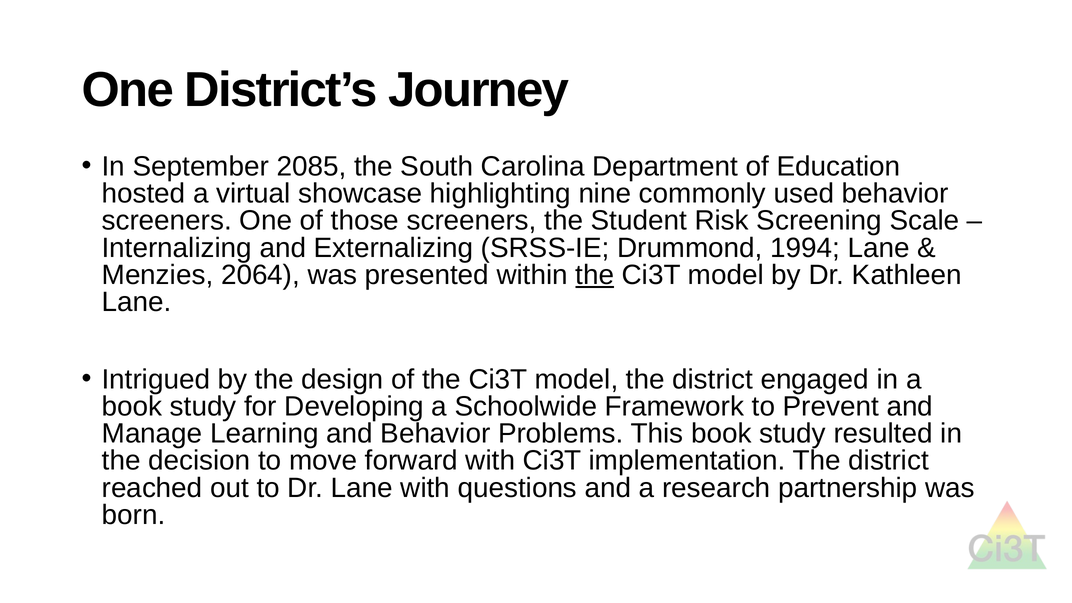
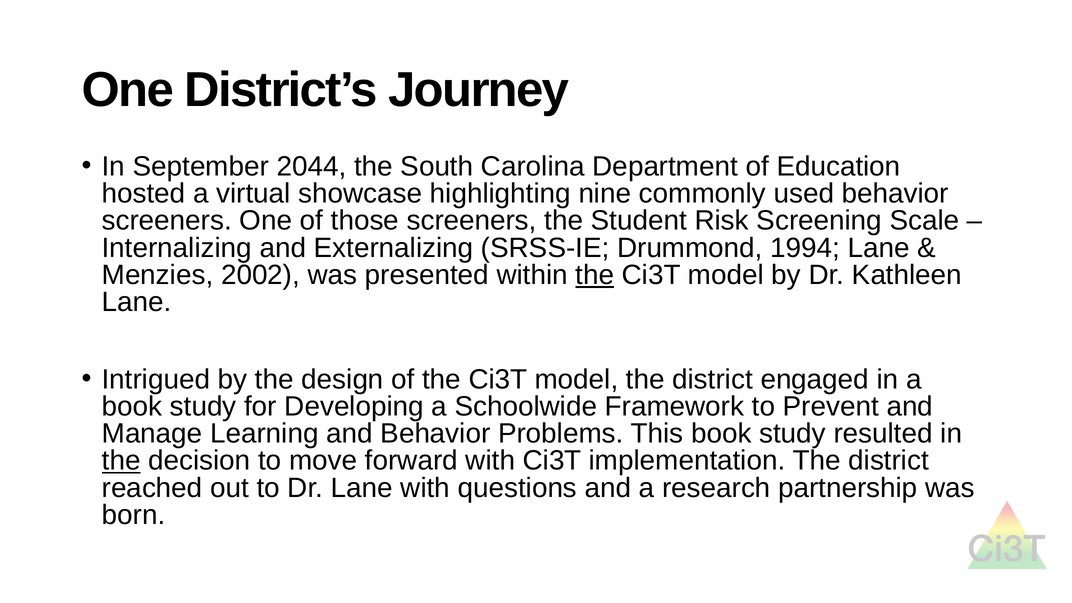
2085: 2085 -> 2044
2064: 2064 -> 2002
the at (121, 461) underline: none -> present
